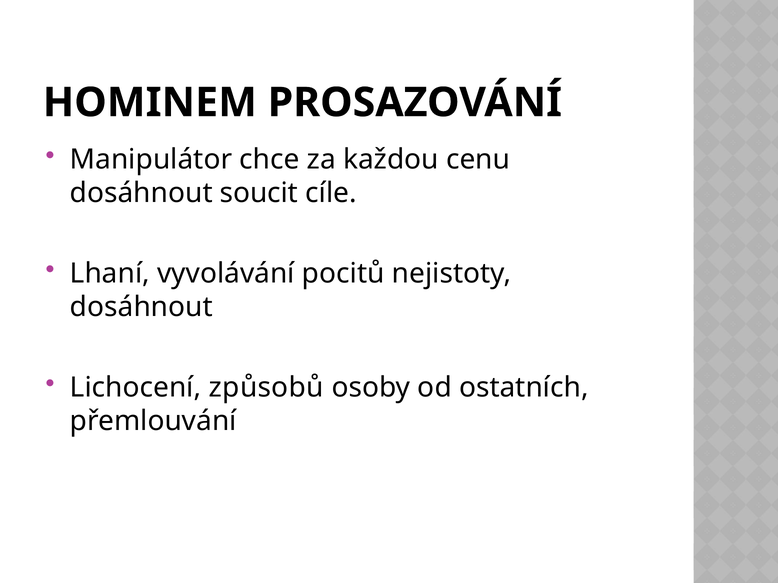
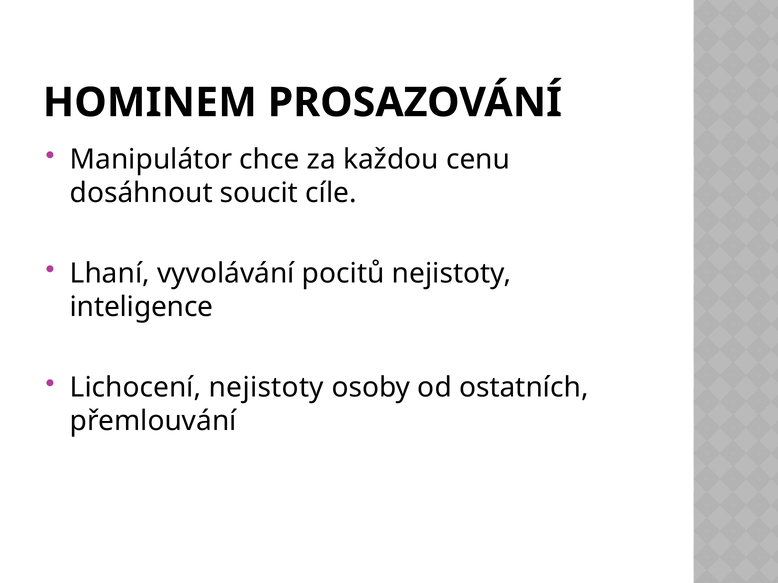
dosáhnout at (141, 307): dosáhnout -> inteligence
Lichocení způsobů: způsobů -> nejistoty
